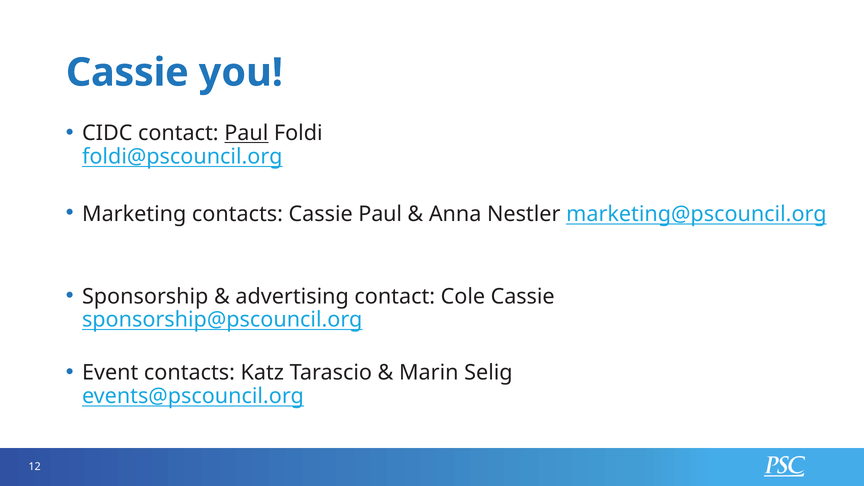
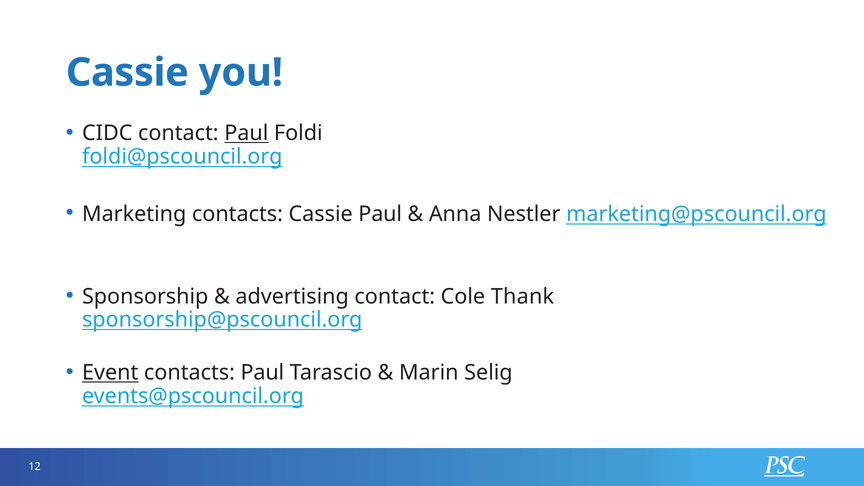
Cole Cassie: Cassie -> Thank
Event underline: none -> present
contacts Katz: Katz -> Paul
